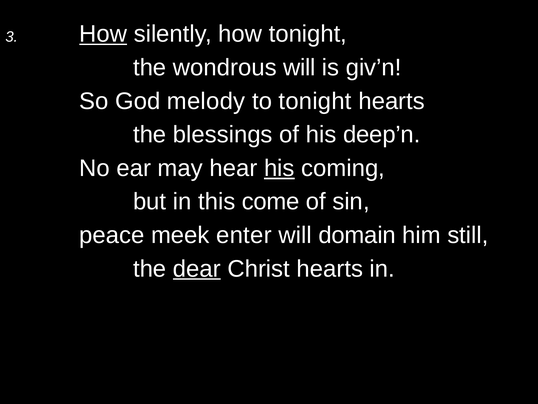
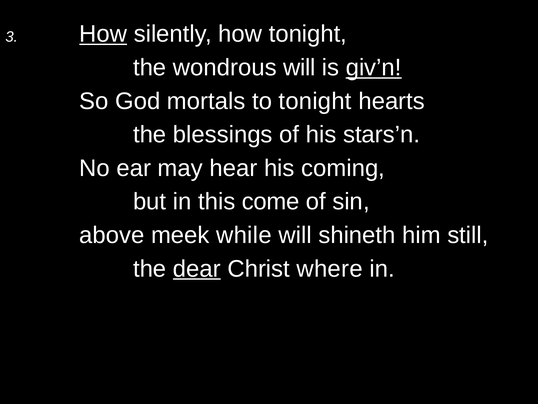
giv’n underline: none -> present
melody: melody -> mortals
deep’n: deep’n -> stars’n
his at (279, 168) underline: present -> none
peace: peace -> above
enter: enter -> while
domain: domain -> shineth
Christ hearts: hearts -> where
